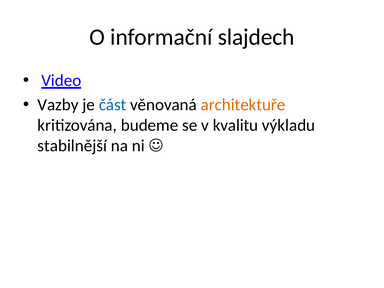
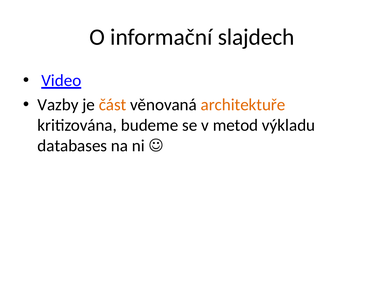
část colour: blue -> orange
kvalitu: kvalitu -> metod
stabilnější: stabilnější -> databases
